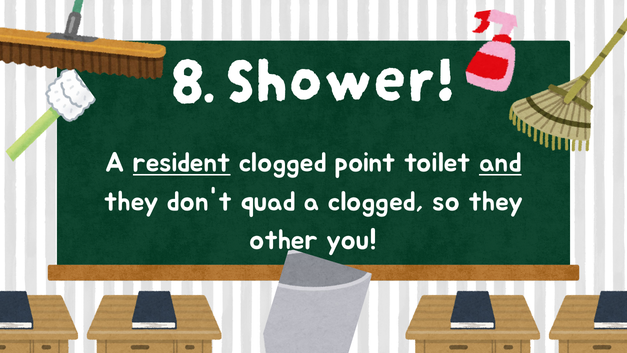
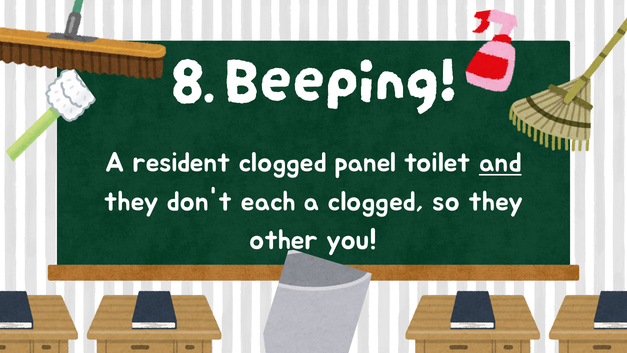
Shower: Shower -> Beeping
resident underline: present -> none
point: point -> panel
quad: quad -> each
